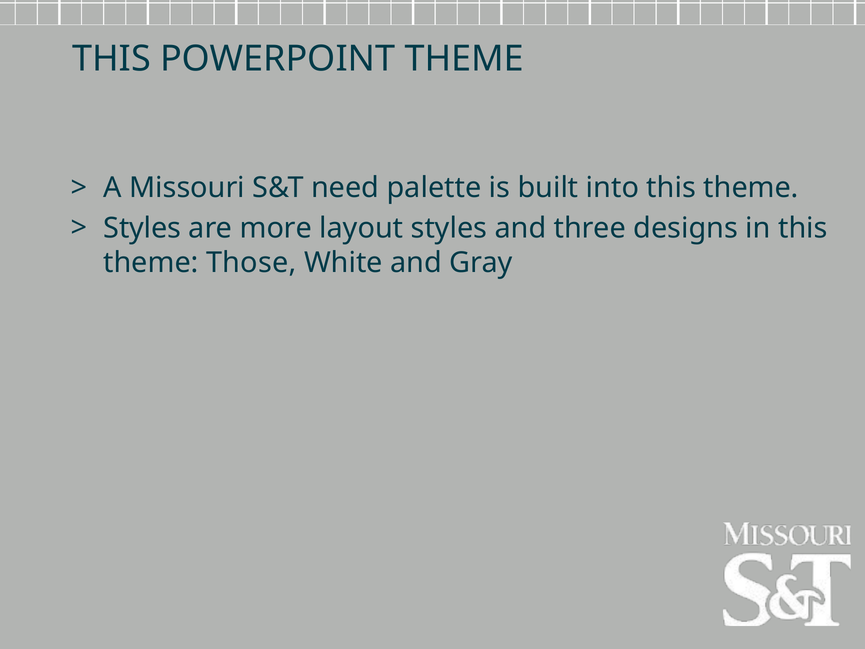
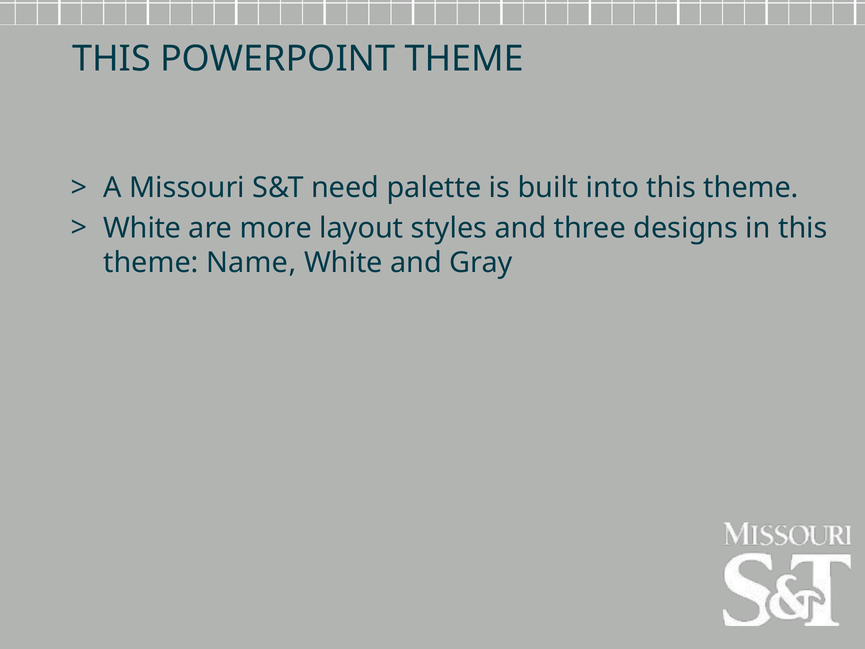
Styles at (142, 228): Styles -> White
Those: Those -> Name
